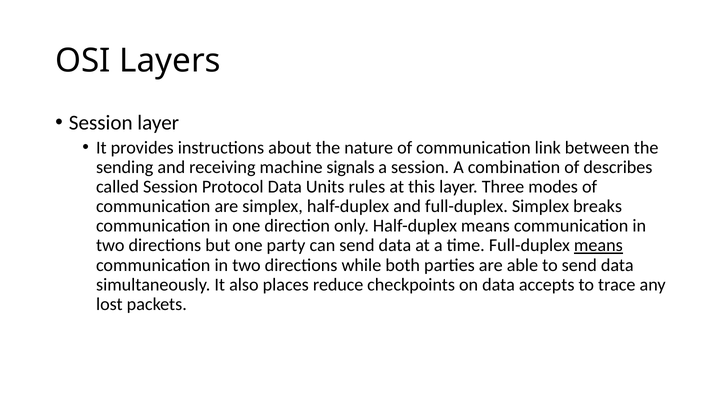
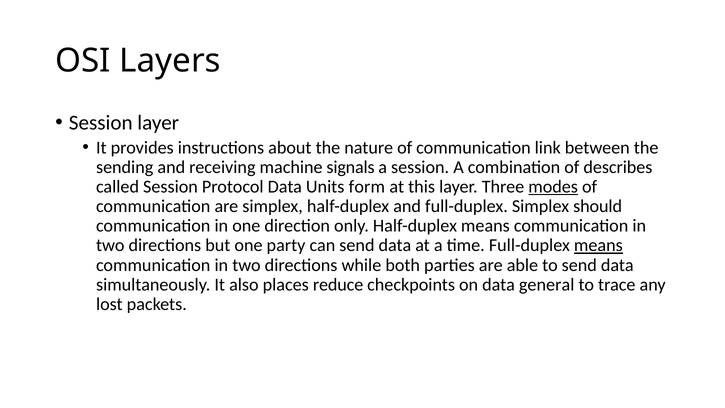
rules: rules -> form
modes underline: none -> present
breaks: breaks -> should
accepts: accepts -> general
